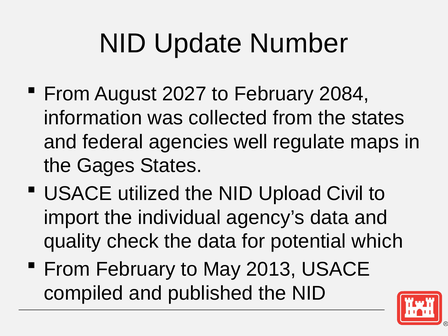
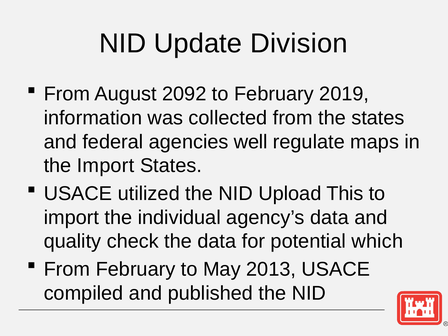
Number: Number -> Division
2027: 2027 -> 2092
2084: 2084 -> 2019
the Gages: Gages -> Import
Civil: Civil -> This
